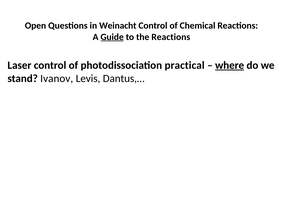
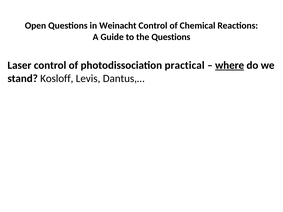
Guide underline: present -> none
the Reactions: Reactions -> Questions
Ivanov: Ivanov -> Kosloff
